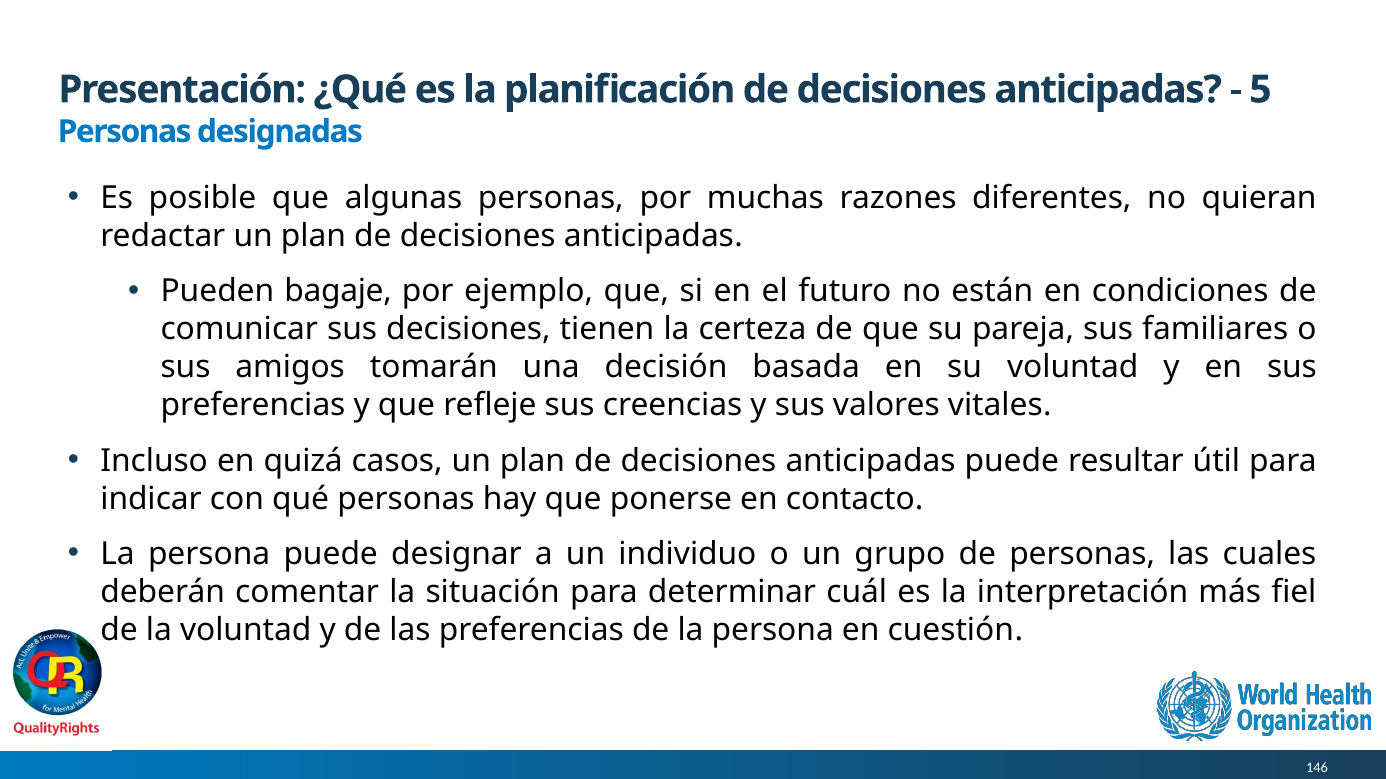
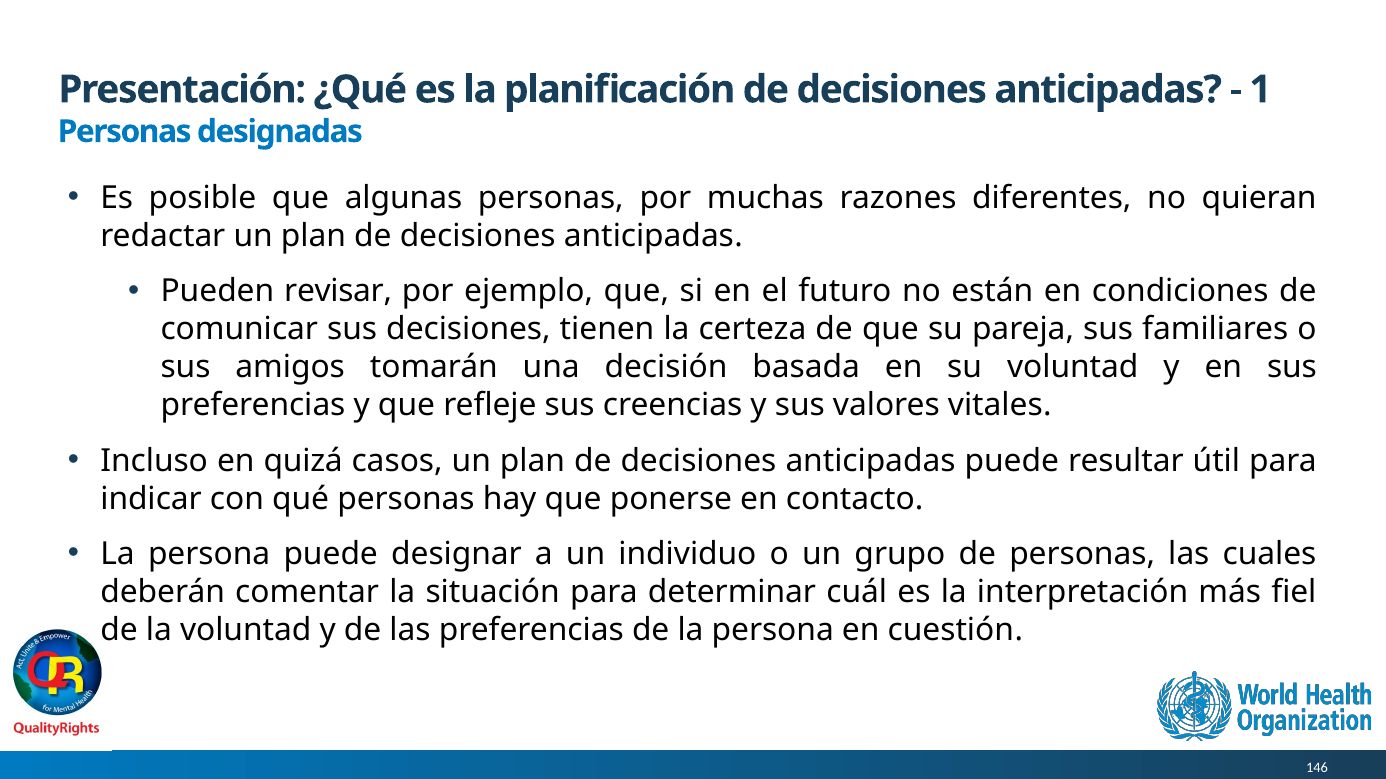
5: 5 -> 1
bagaje: bagaje -> revisar
